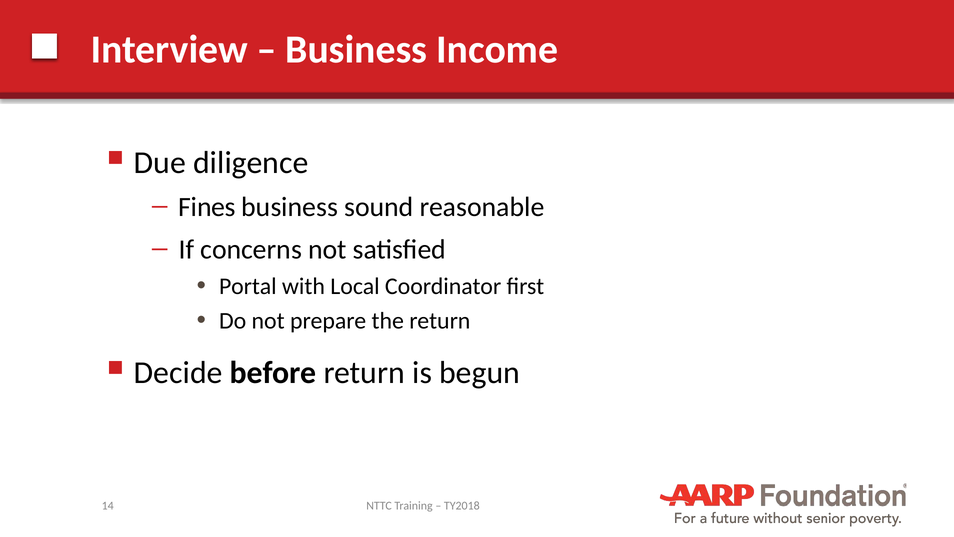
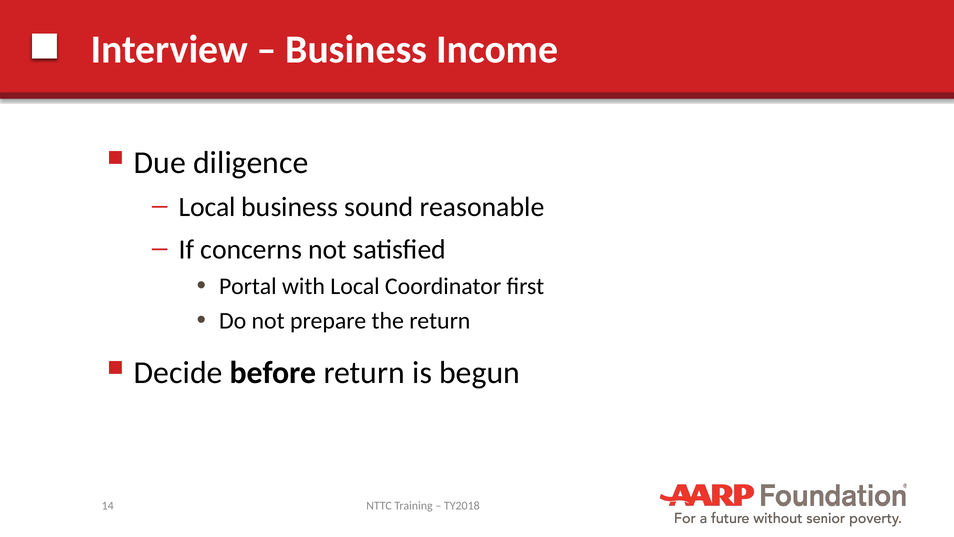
Fines at (207, 207): Fines -> Local
